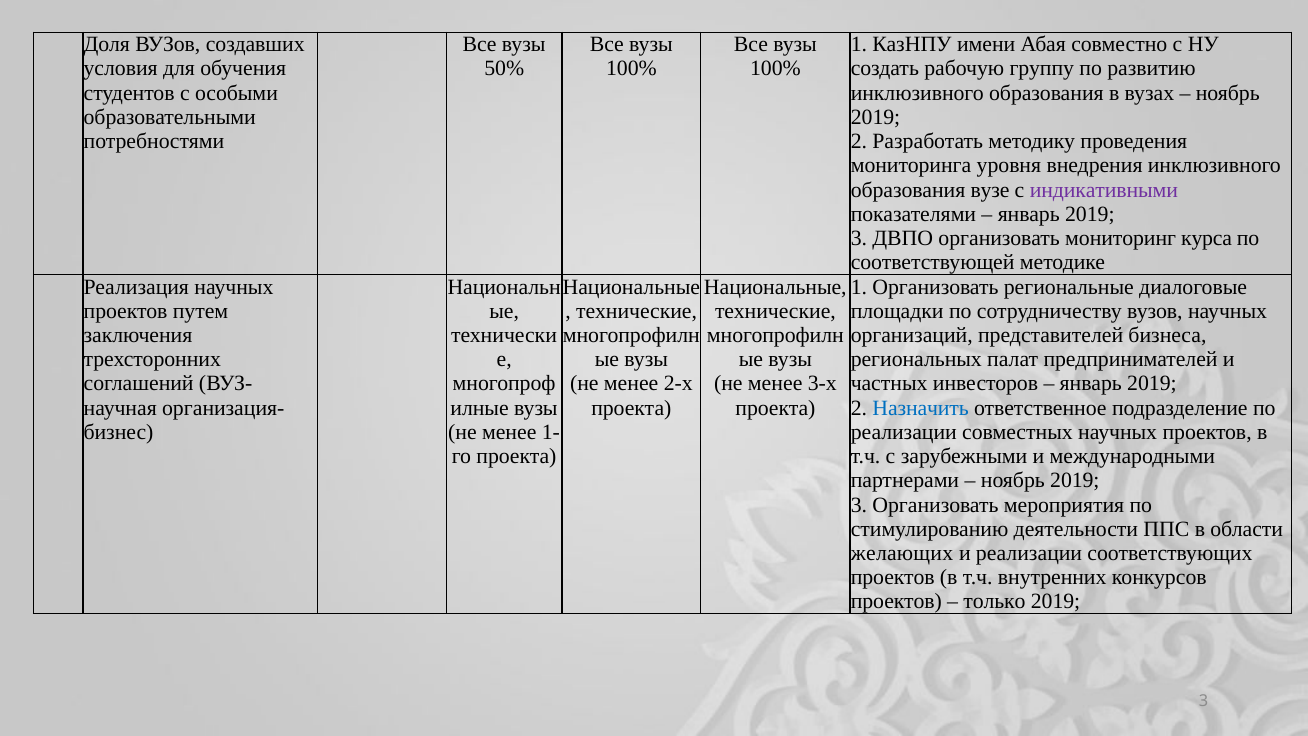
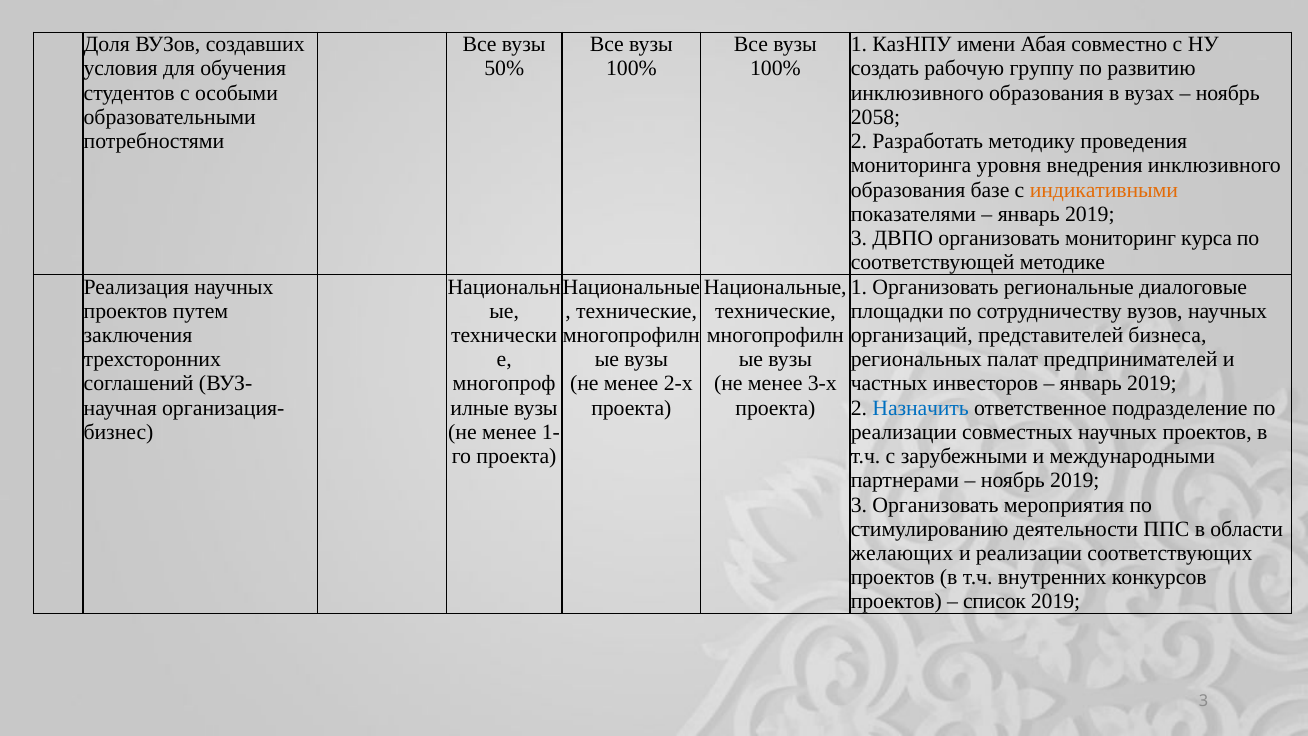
2019 at (876, 117): 2019 -> 2058
вузе: вузе -> базе
индикативными colour: purple -> orange
только: только -> список
